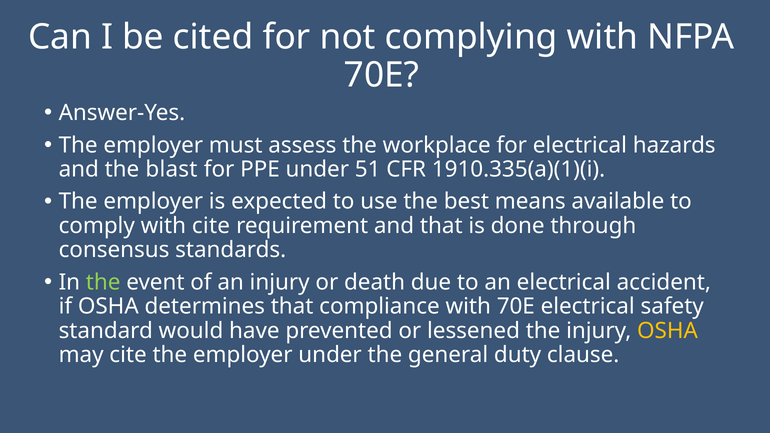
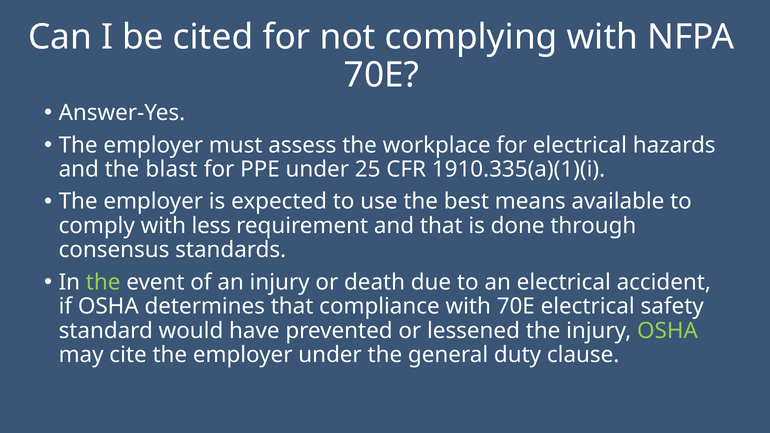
51: 51 -> 25
with cite: cite -> less
OSHA at (667, 331) colour: yellow -> light green
